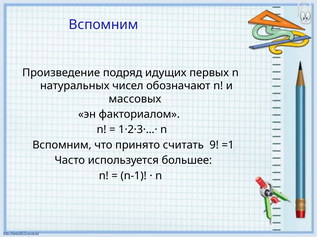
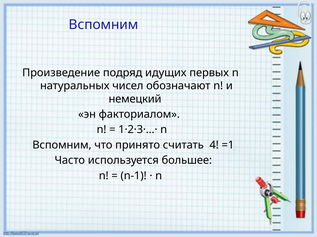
массовых: массовых -> немецкий
9: 9 -> 4
